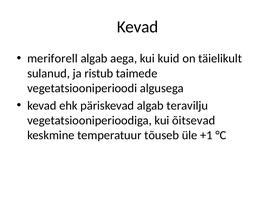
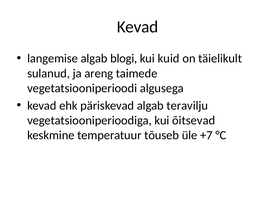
meriforell: meriforell -> langemise
aega: aega -> blogi
ristub: ristub -> areng
+1: +1 -> +7
